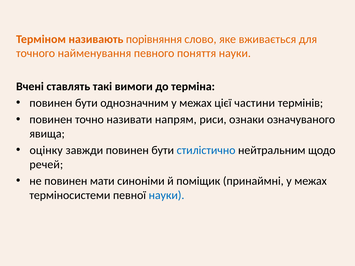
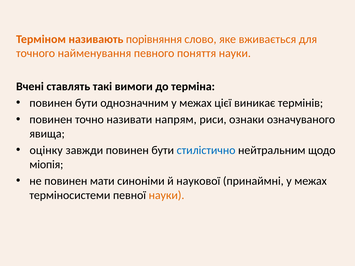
частини: частини -> виникає
речей: речей -> міопія
поміщик: поміщик -> наукової
науки at (167, 195) colour: blue -> orange
